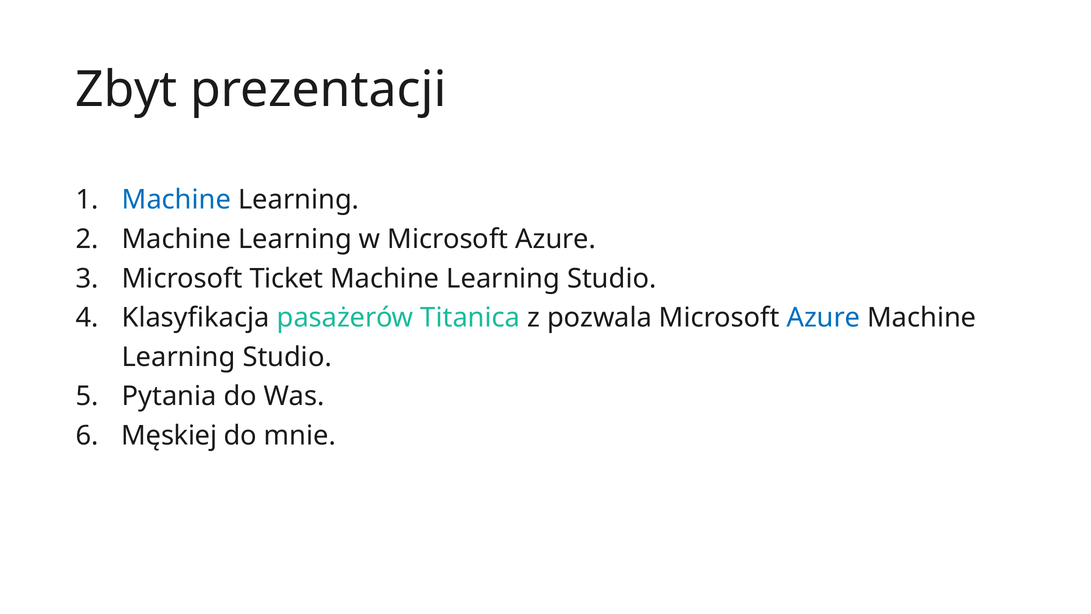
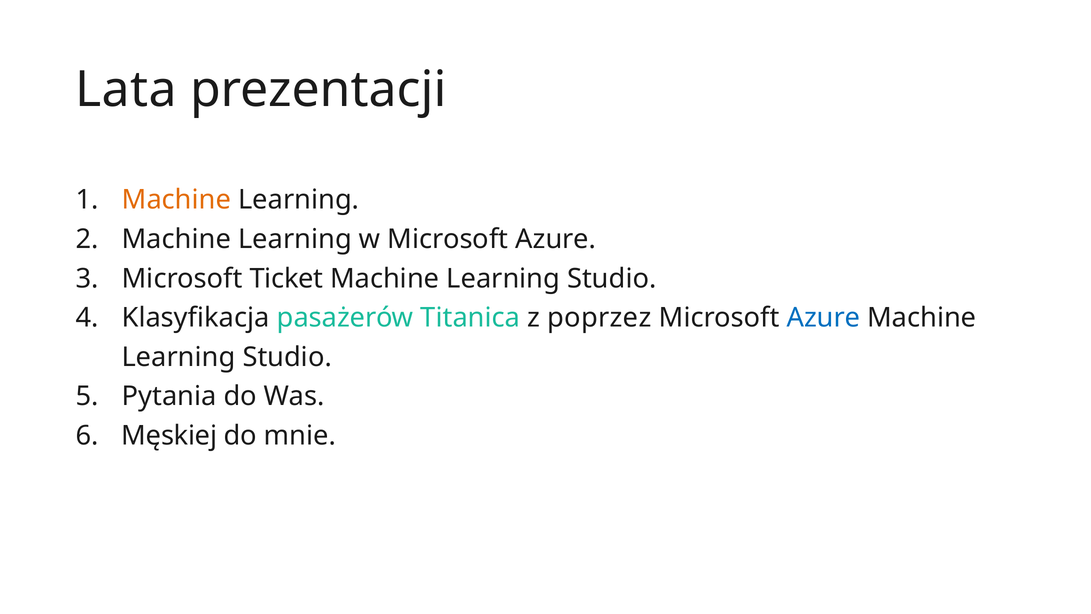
Zbyt: Zbyt -> Lata
Machine at (176, 200) colour: blue -> orange
pozwala: pozwala -> poprzez
